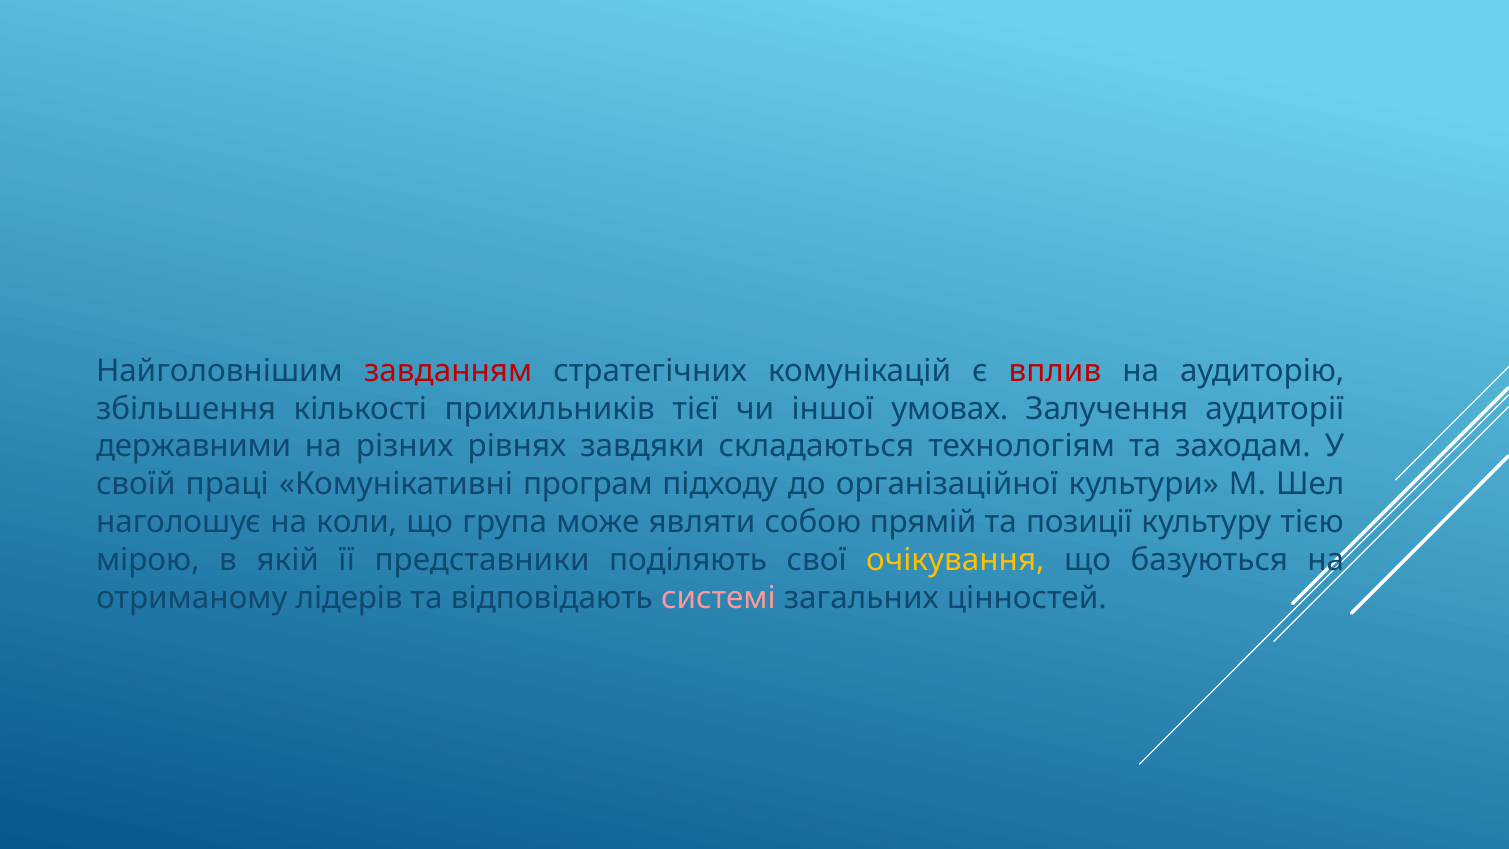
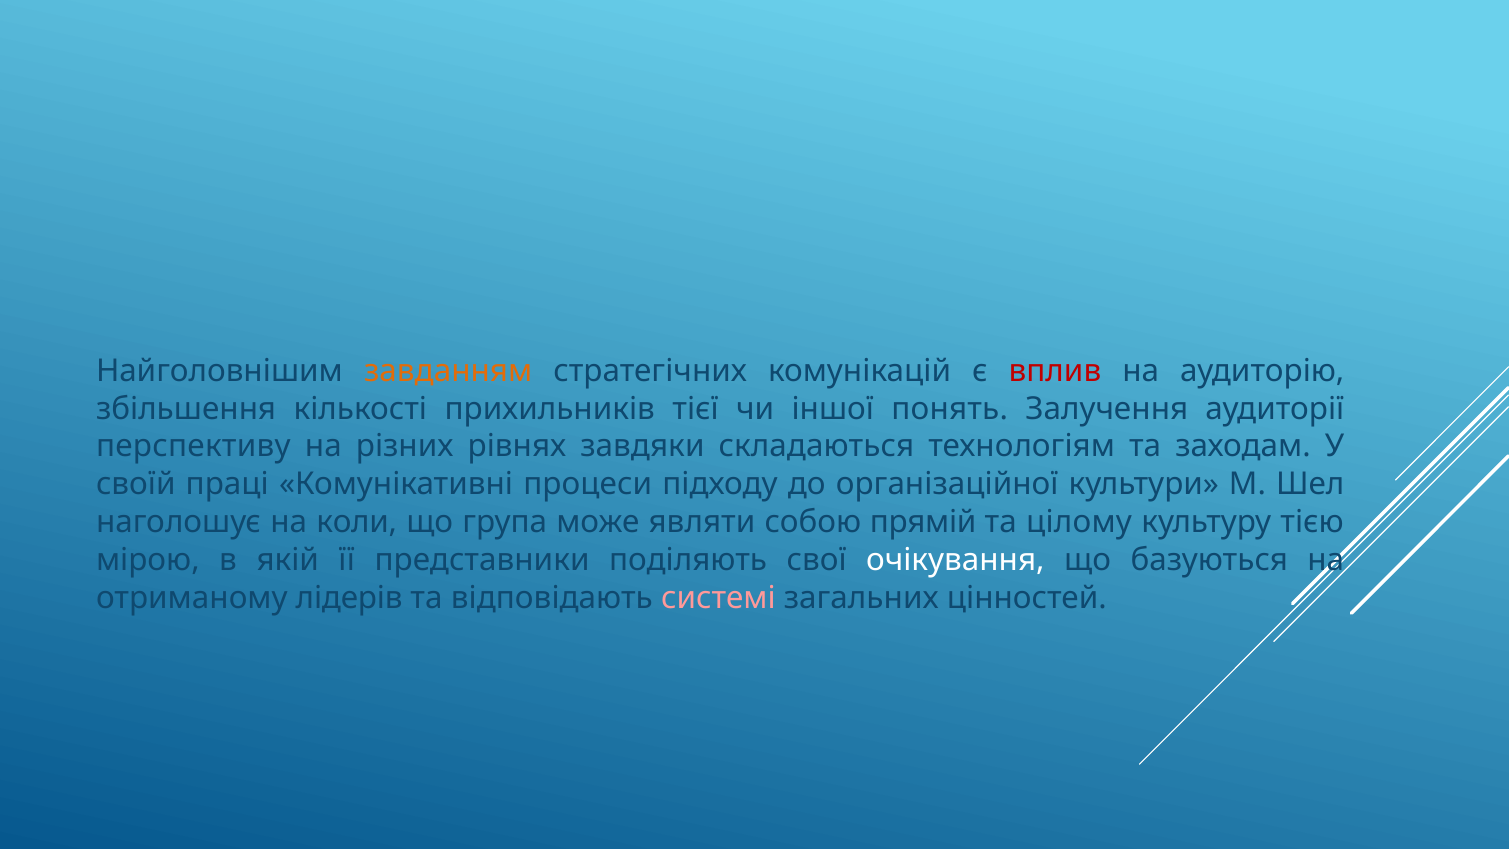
завданням colour: red -> orange
умовах: умовах -> понять
державними: державними -> перспективу
програм: програм -> процеси
позиції: позиції -> цілому
очікування colour: yellow -> white
